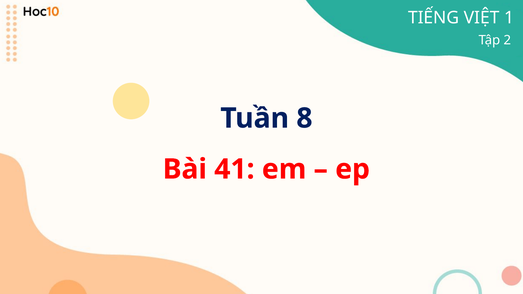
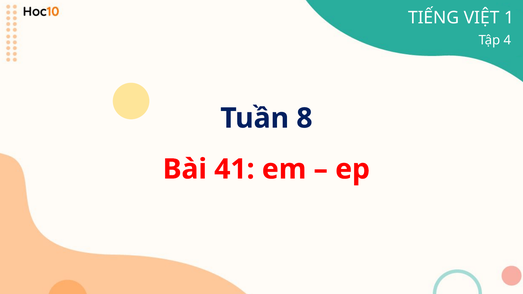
2: 2 -> 4
